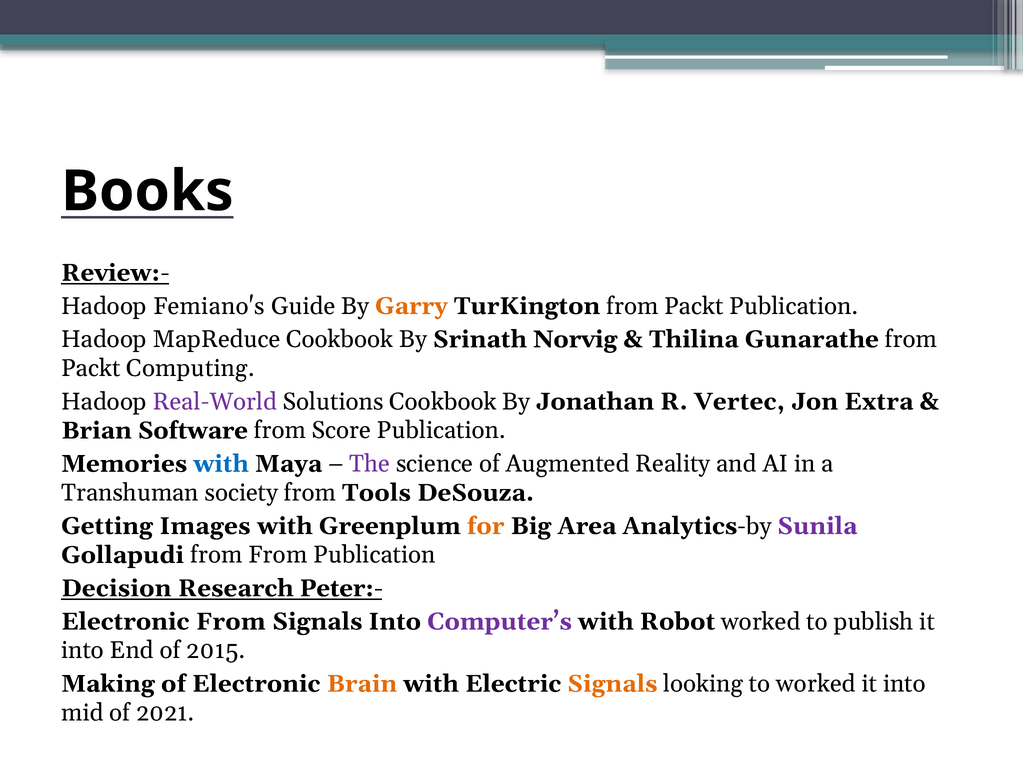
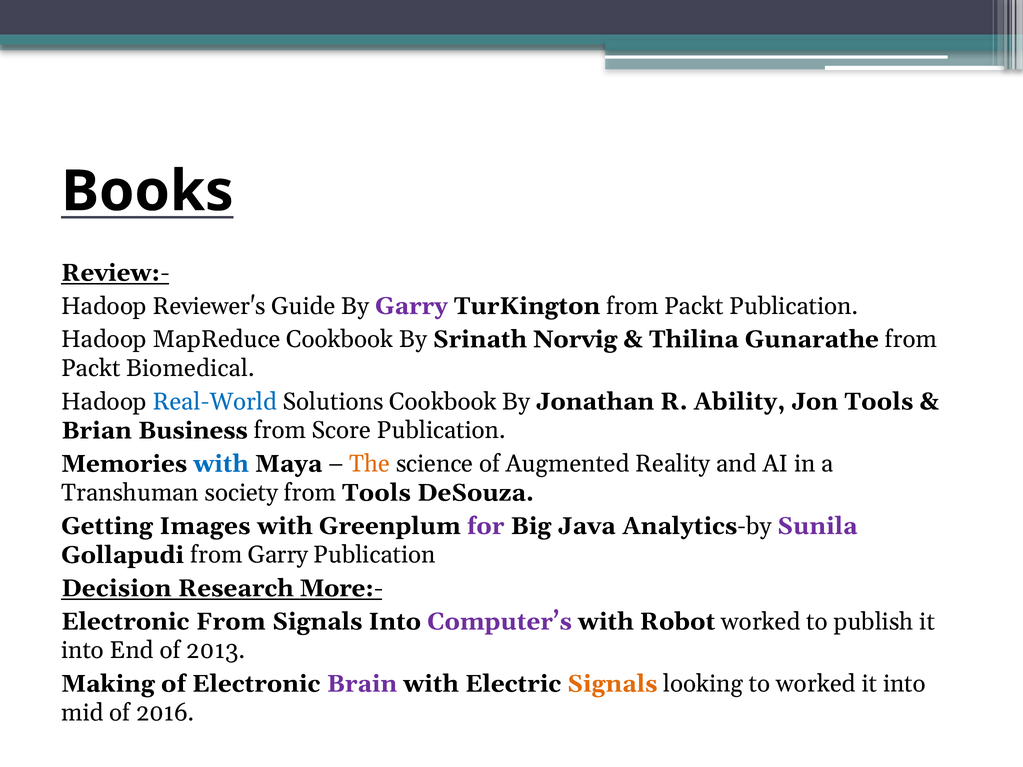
Femiano's: Femiano's -> Reviewer's
Garry at (411, 306) colour: orange -> purple
Computing: Computing -> Biomedical
Real-World colour: purple -> blue
Vertec: Vertec -> Ability
Jon Extra: Extra -> Tools
Software: Software -> Business
The colour: purple -> orange
for colour: orange -> purple
Area: Area -> Java
from From: From -> Garry
Peter:-: Peter:- -> More:-
2015: 2015 -> 2013
Brain colour: orange -> purple
2021: 2021 -> 2016
